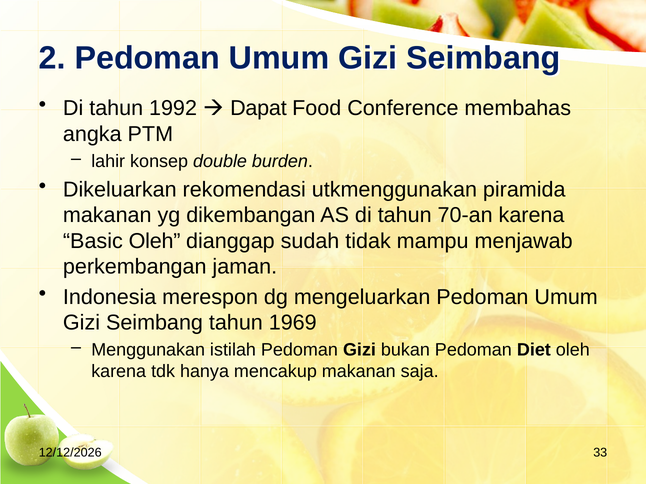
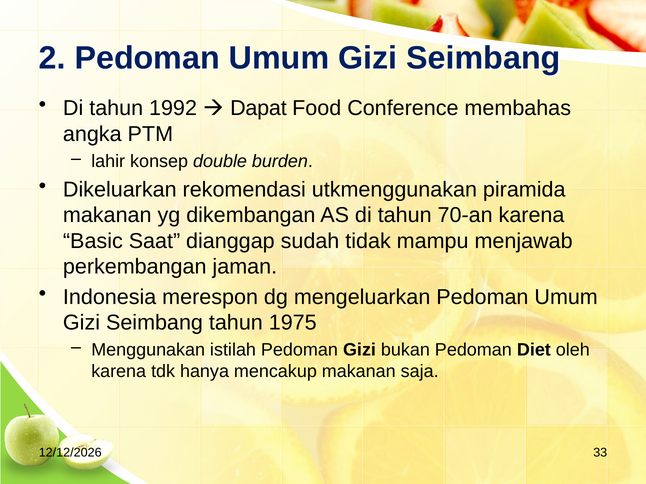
Basic Oleh: Oleh -> Saat
1969: 1969 -> 1975
